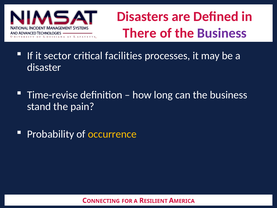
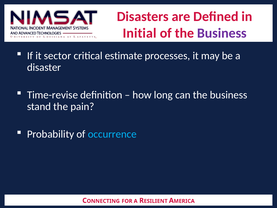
There: There -> Initial
facilities: facilities -> estimate
occurrence colour: yellow -> light blue
